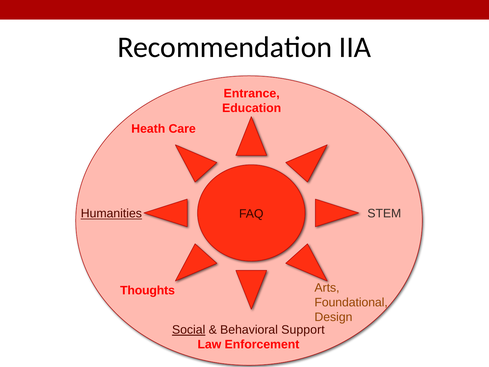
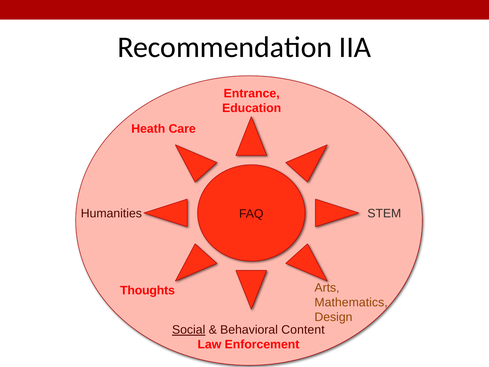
Humanities underline: present -> none
Foundational: Foundational -> Mathematics
Support: Support -> Content
